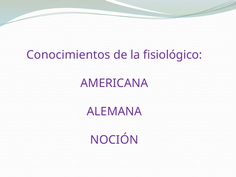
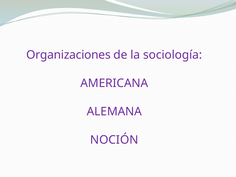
Conocimientos: Conocimientos -> Organizaciones
fisiológico: fisiológico -> sociología
